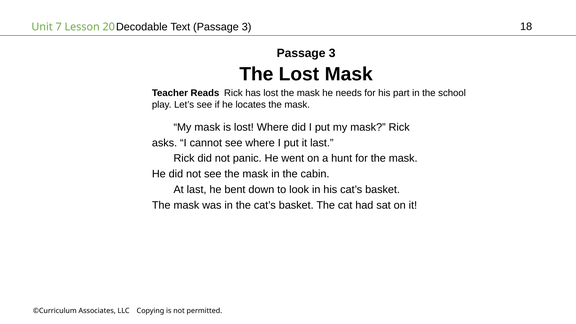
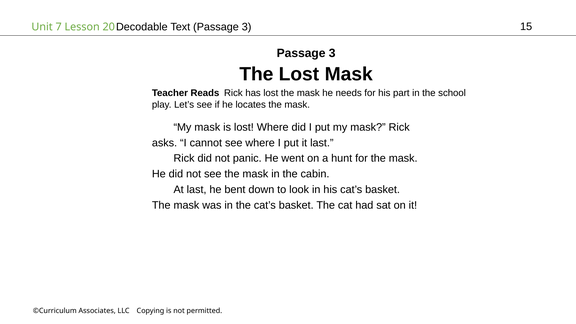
18: 18 -> 15
